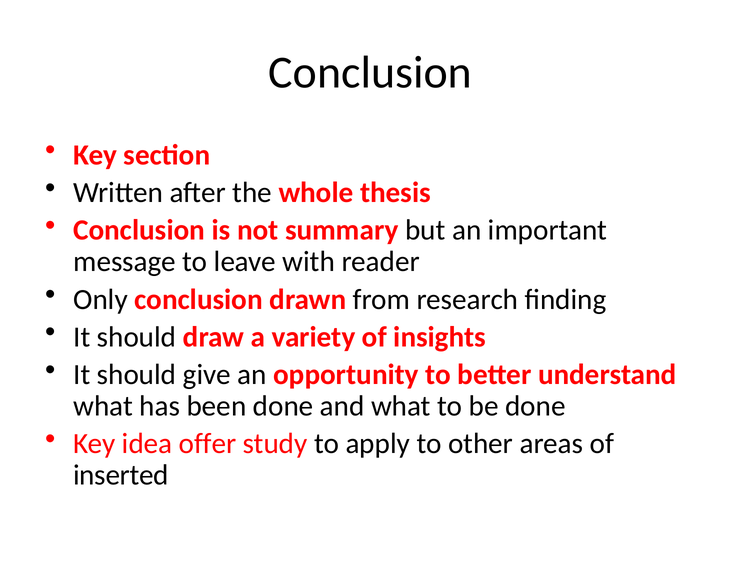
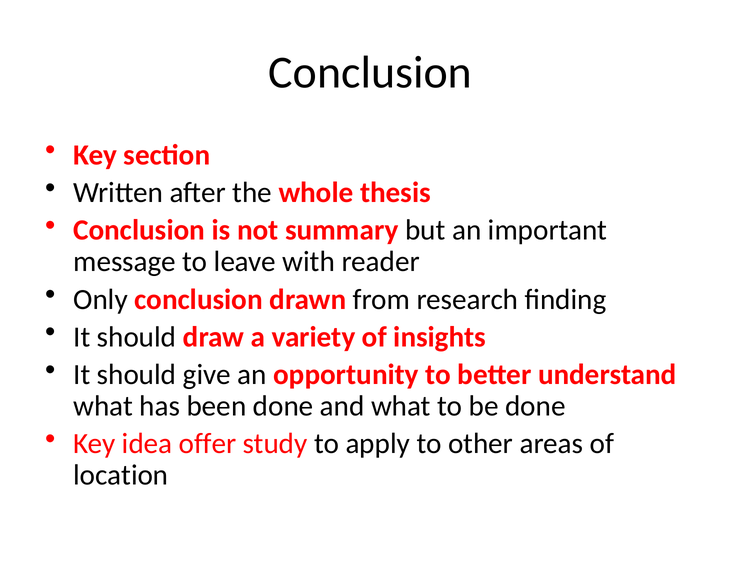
inserted: inserted -> location
